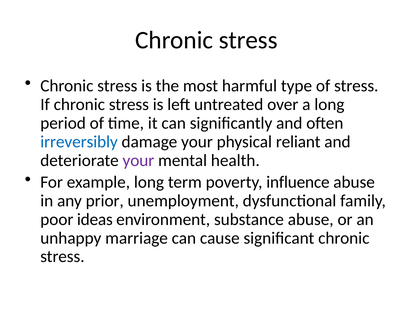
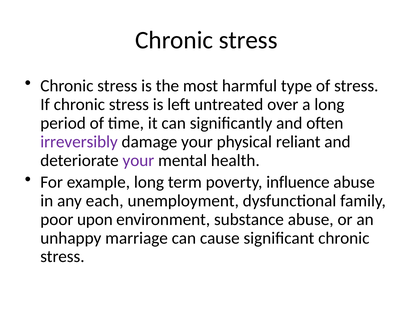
irreversibly colour: blue -> purple
prior: prior -> each
ideas: ideas -> upon
